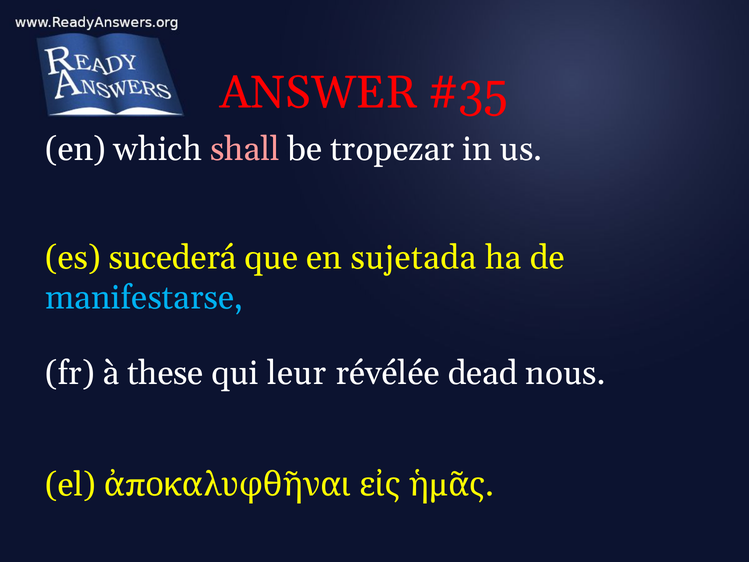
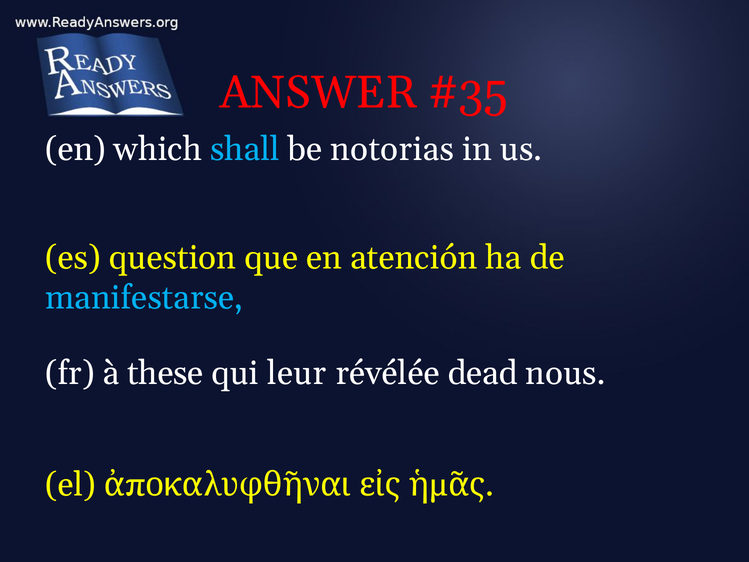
shall colour: pink -> light blue
tropezar: tropezar -> notorias
sucederá: sucederá -> question
sujetada: sujetada -> atención
